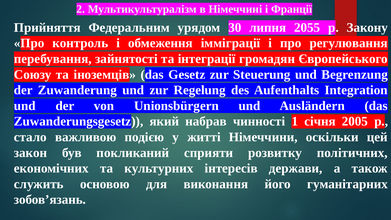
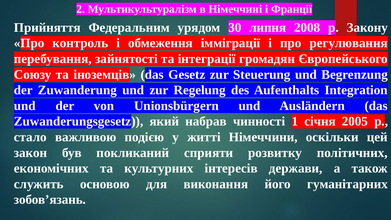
2055: 2055 -> 2008
